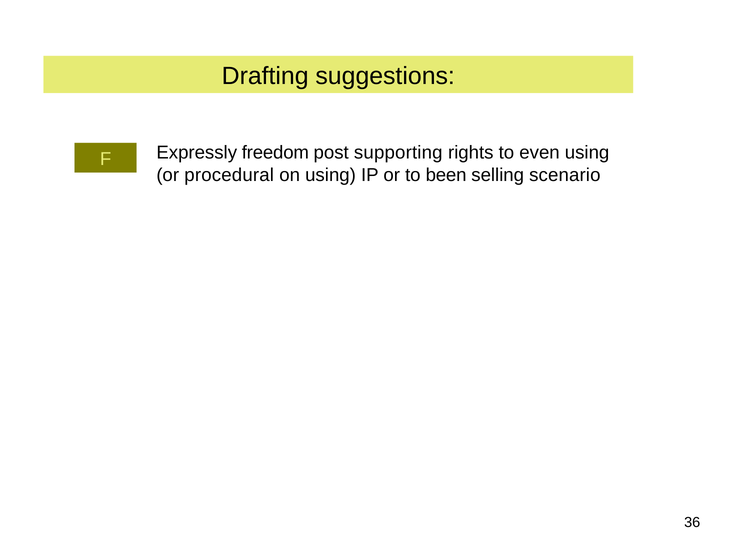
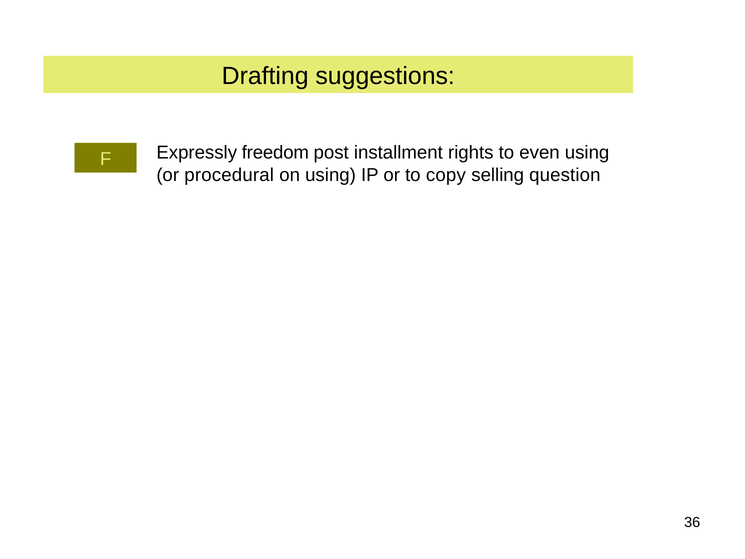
supporting: supporting -> installment
been: been -> copy
scenario: scenario -> question
